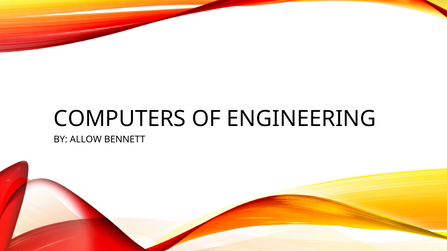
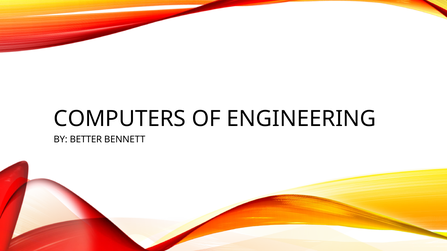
ALLOW: ALLOW -> BETTER
